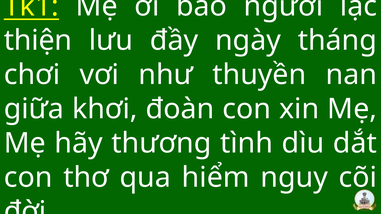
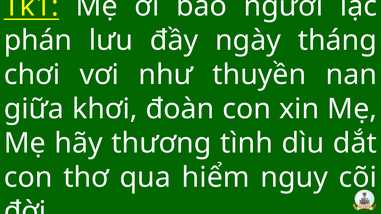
thiện: thiện -> phán
